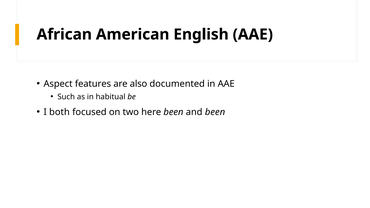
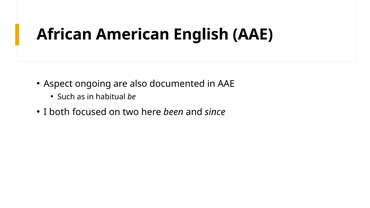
features: features -> ongoing
and been: been -> since
